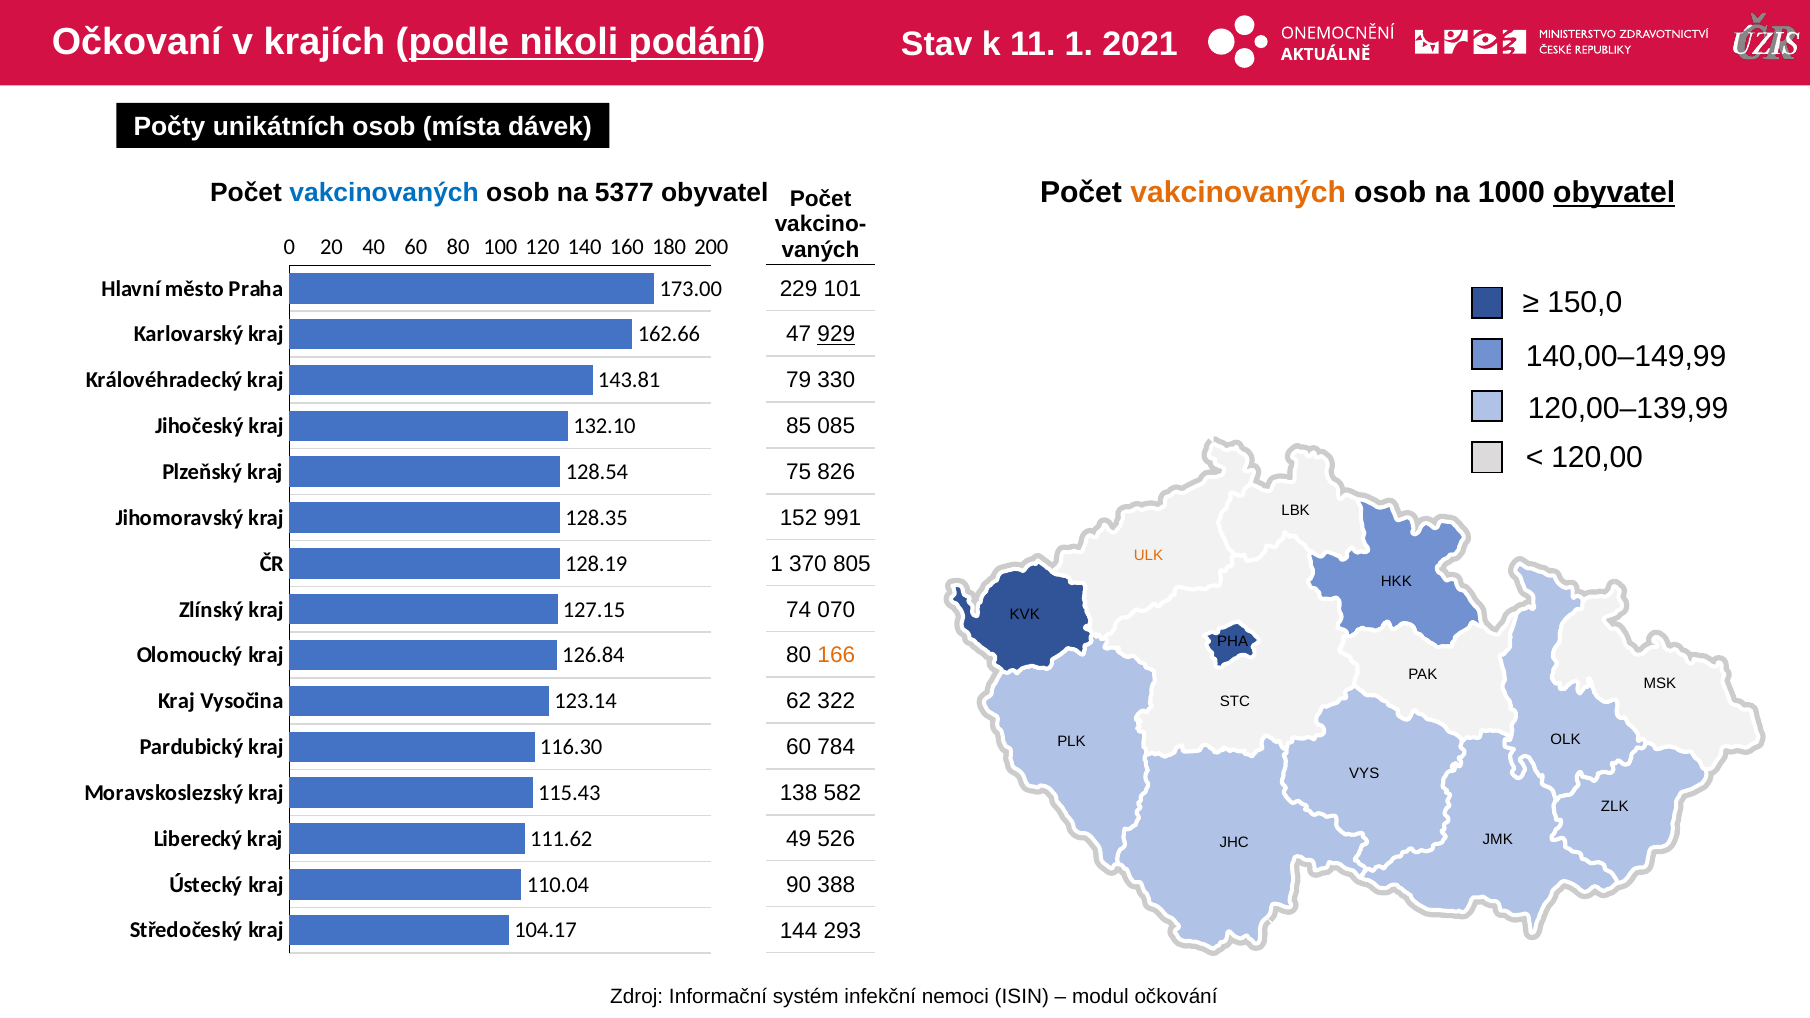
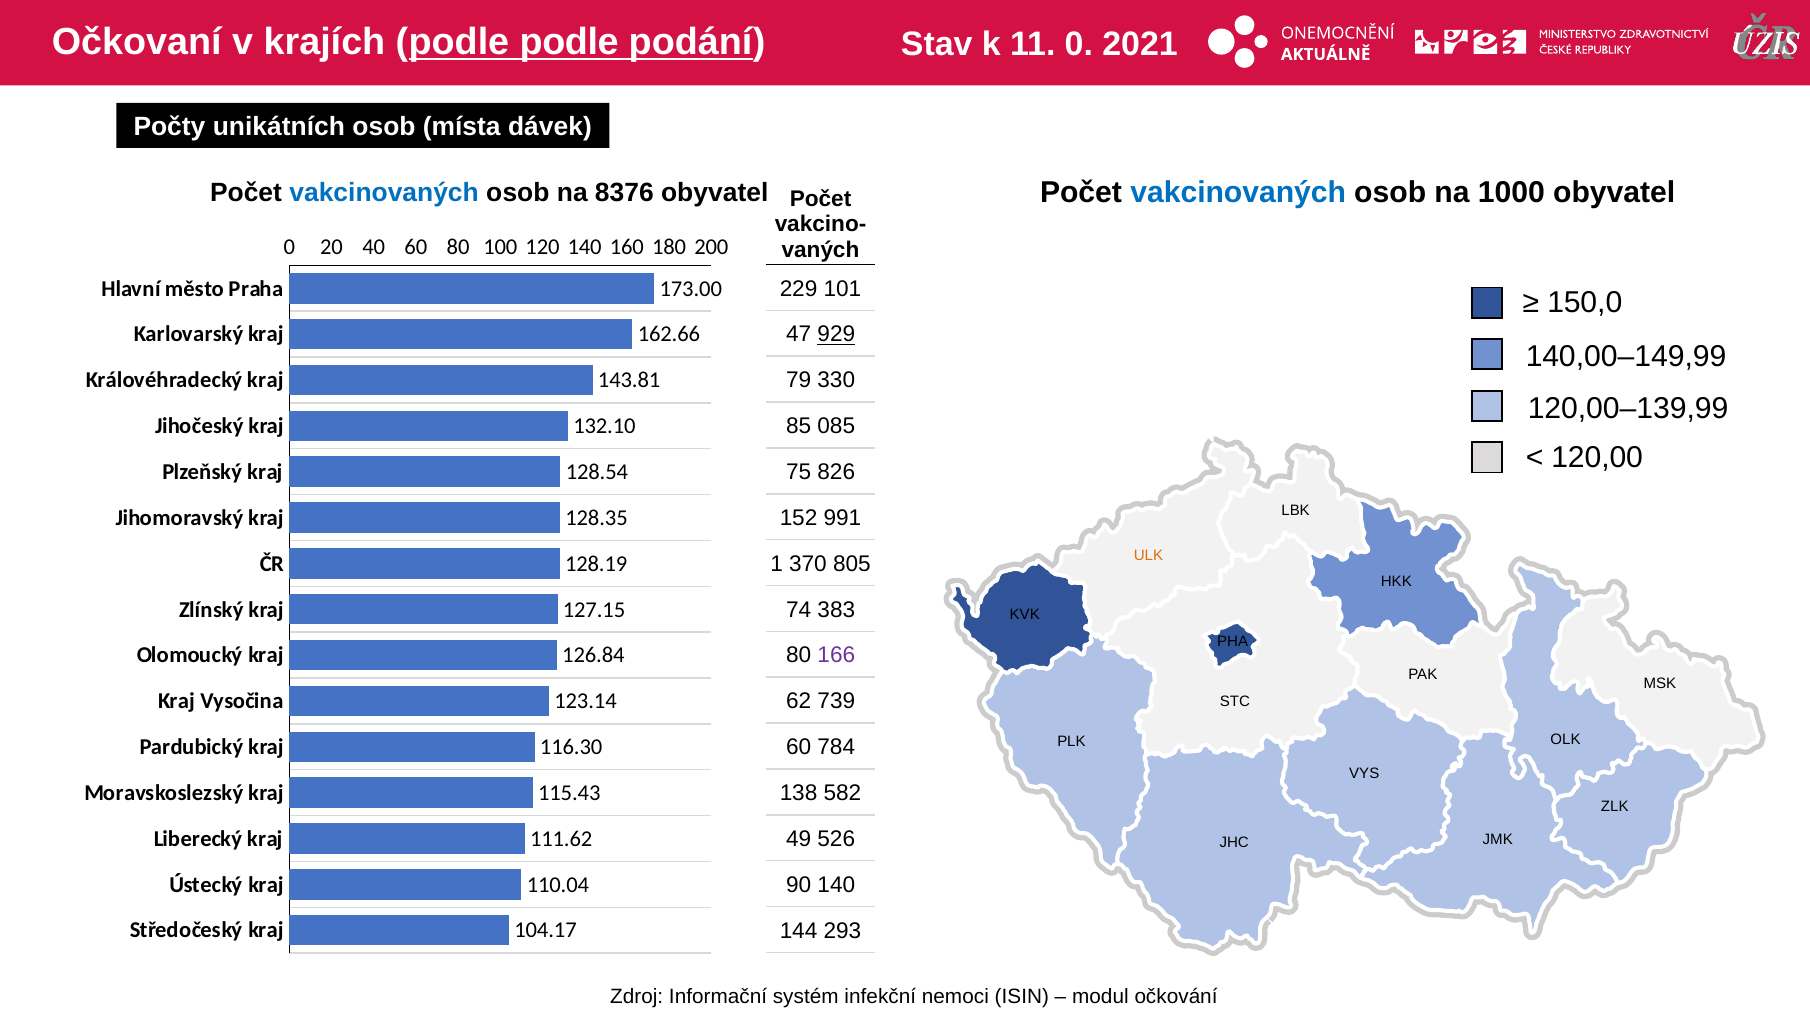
podle nikoli: nikoli -> podle
11 1: 1 -> 0
vakcinovaných at (1238, 193) colour: orange -> blue
obyvatel at (1614, 193) underline: present -> none
5377: 5377 -> 8376
070: 070 -> 383
166 colour: orange -> purple
322: 322 -> 739
90 388: 388 -> 140
